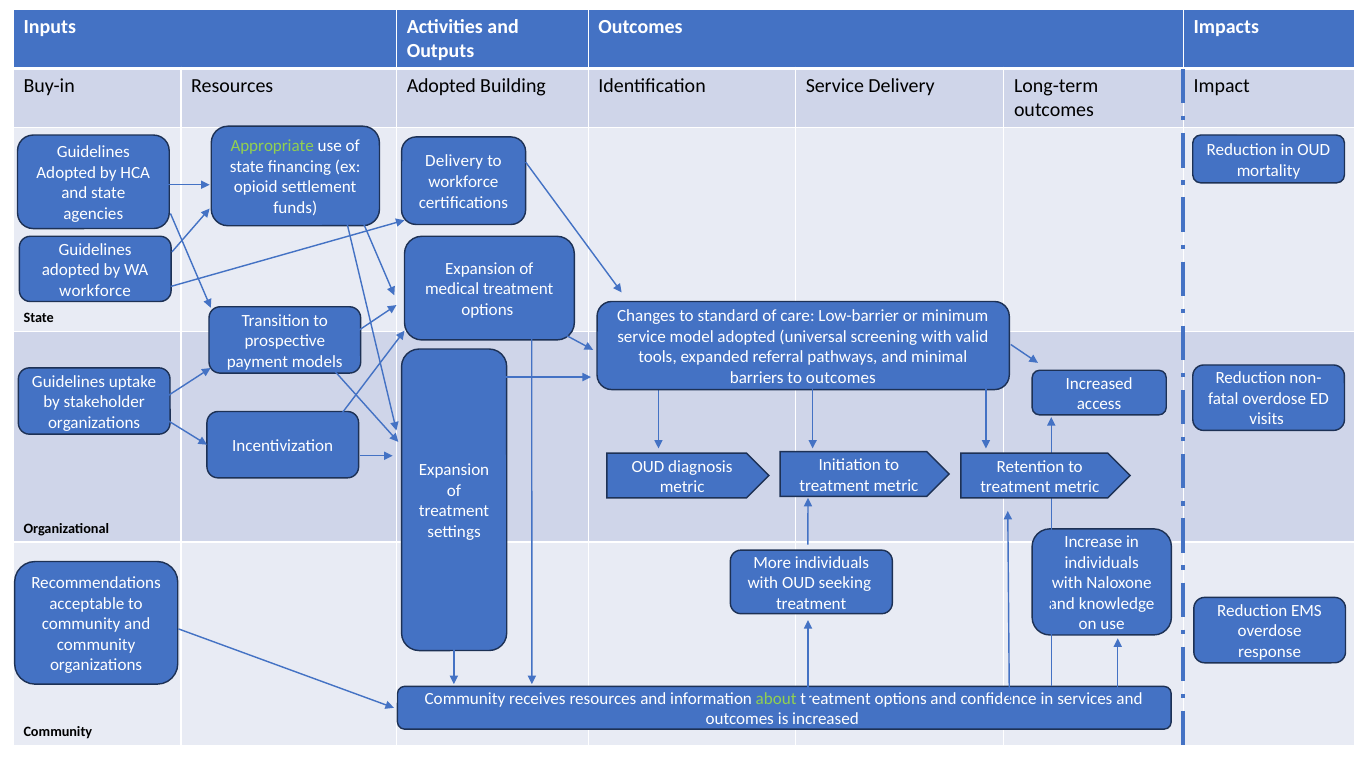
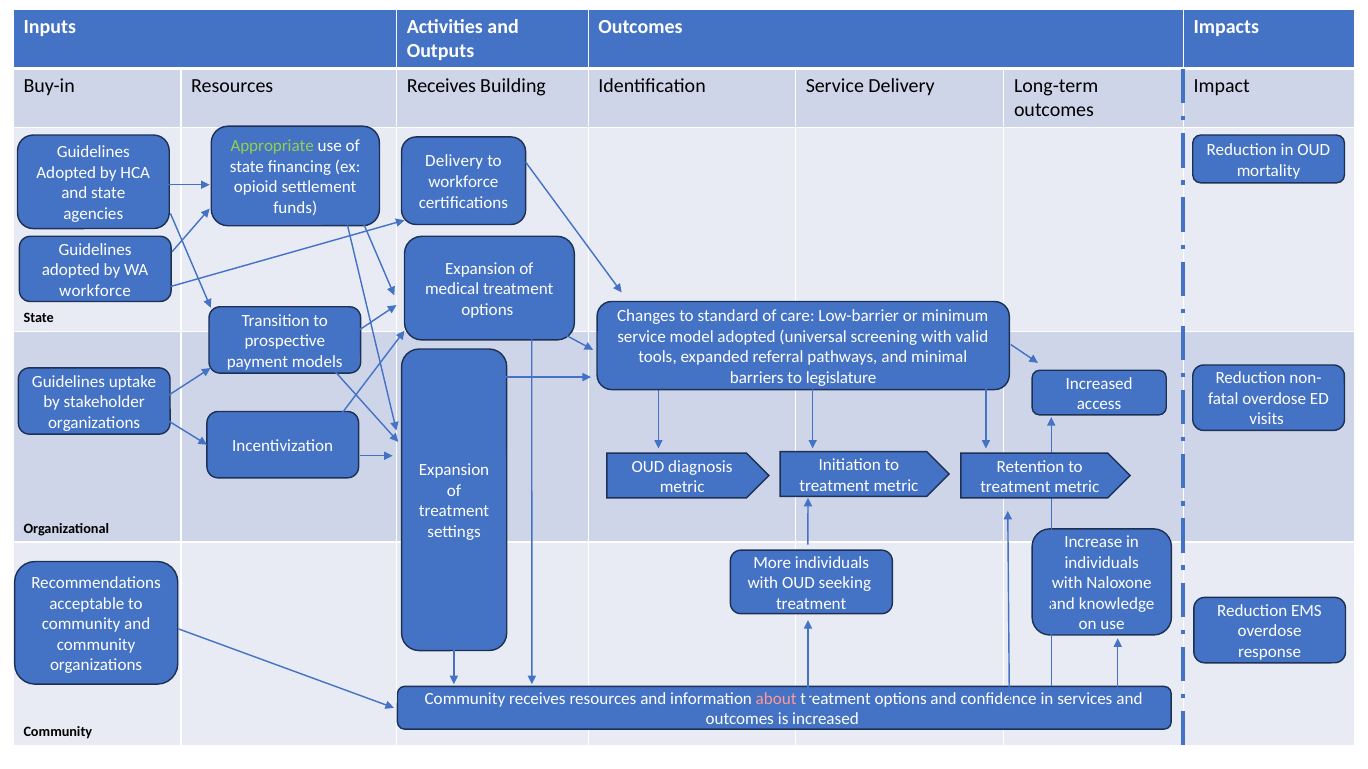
Resources Adopted: Adopted -> Receives
to outcomes: outcomes -> legislature
about colour: light green -> pink
